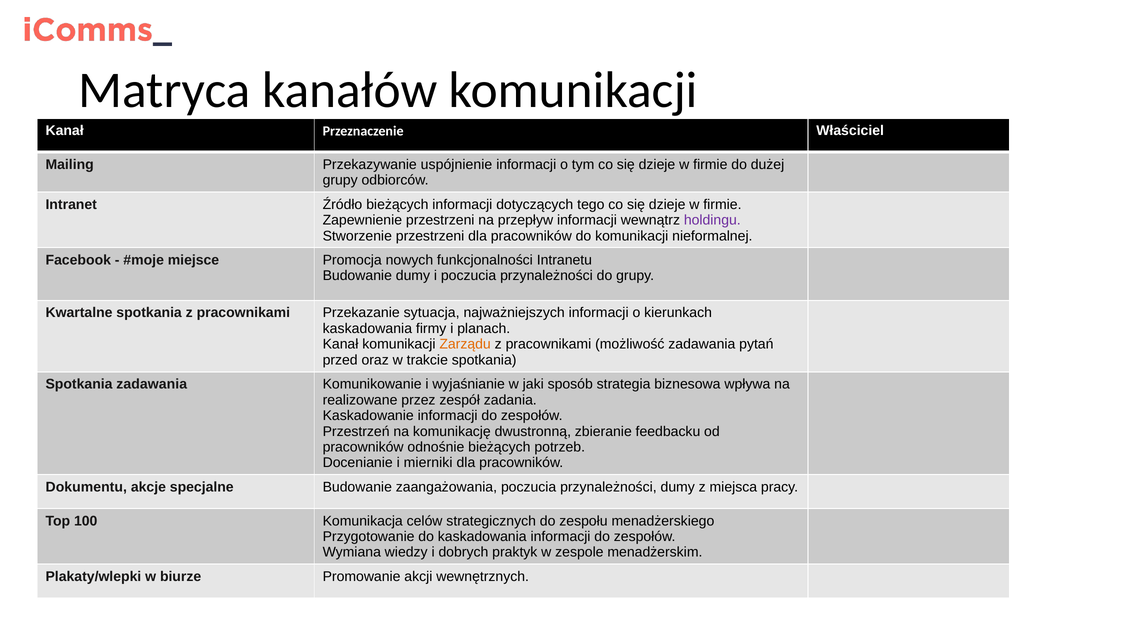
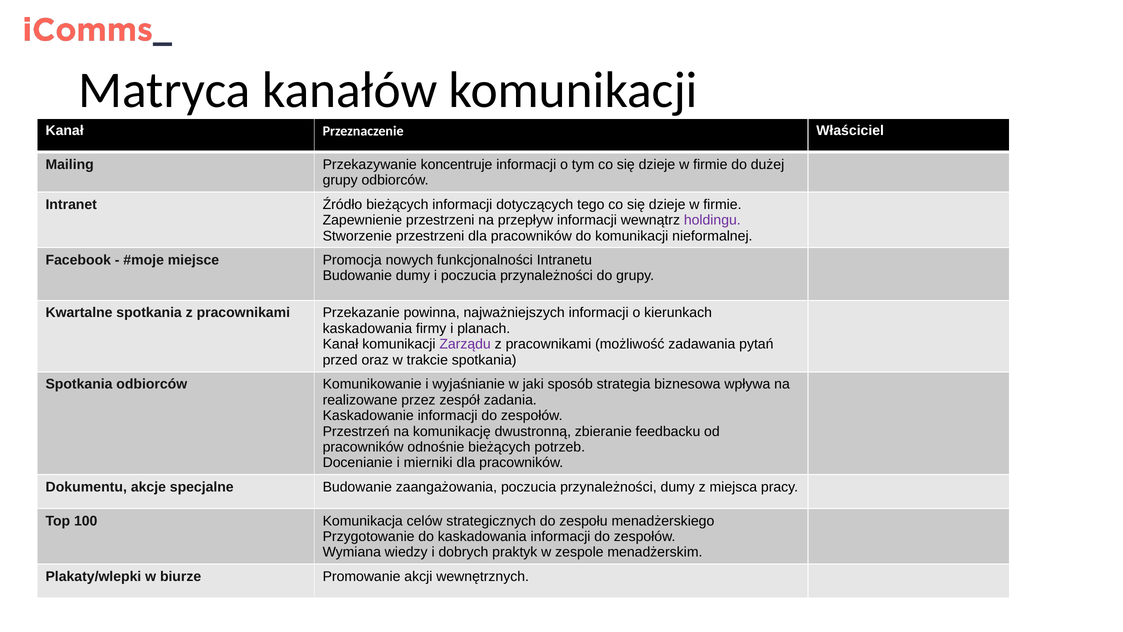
uspójnienie: uspójnienie -> koncentruje
sytuacja: sytuacja -> powinna
Zarządu colour: orange -> purple
Spotkania zadawania: zadawania -> odbiorców
